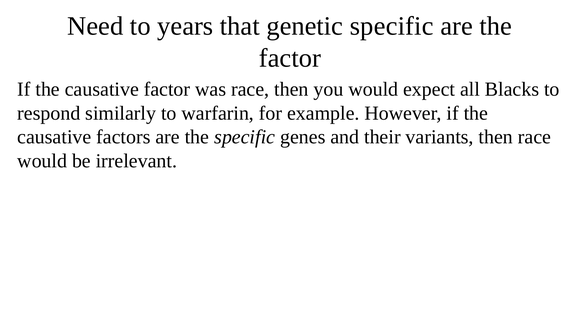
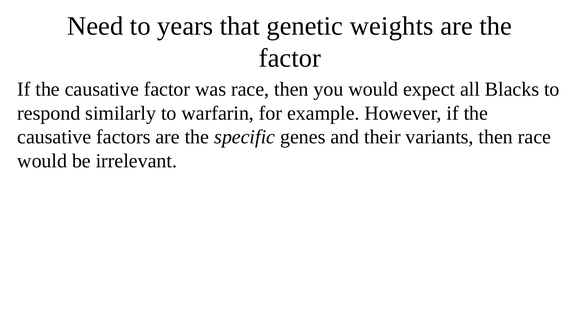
genetic specific: specific -> weights
